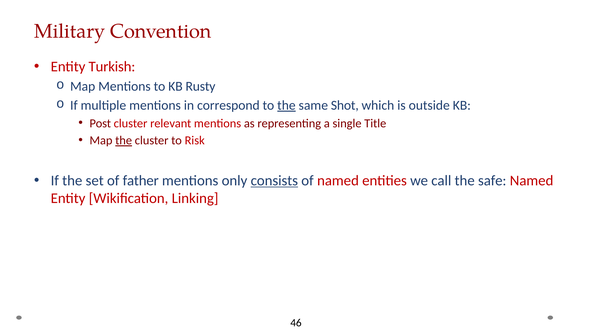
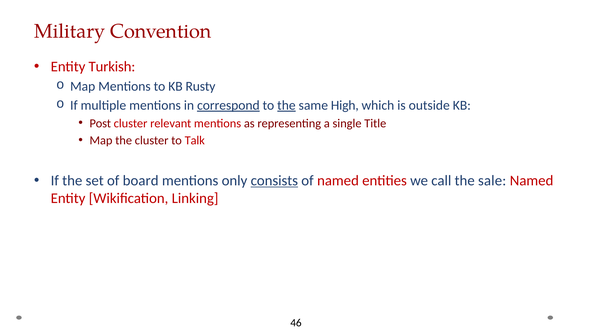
correspond underline: none -> present
Shot: Shot -> High
the at (124, 141) underline: present -> none
Risk: Risk -> Talk
father: father -> board
safe: safe -> sale
